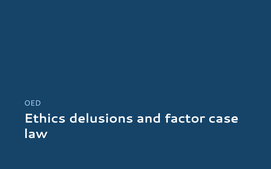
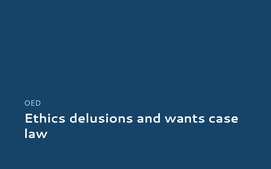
factor: factor -> wants
